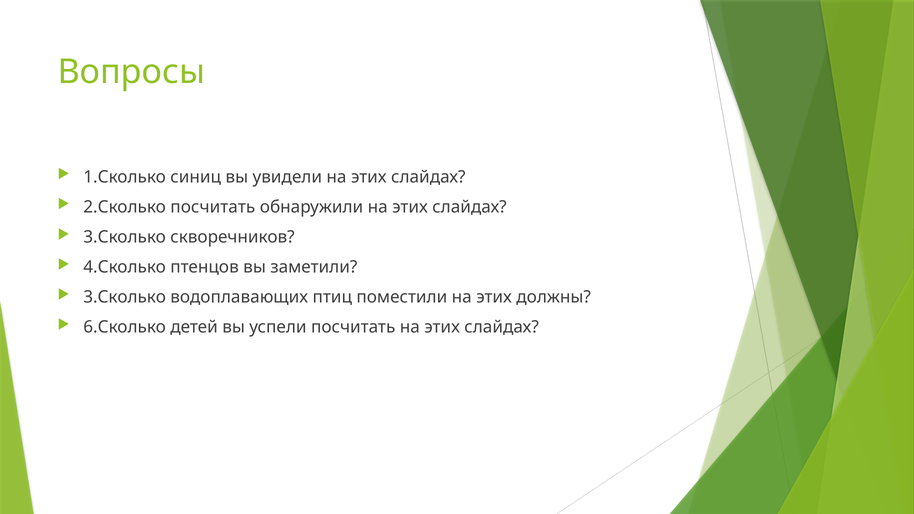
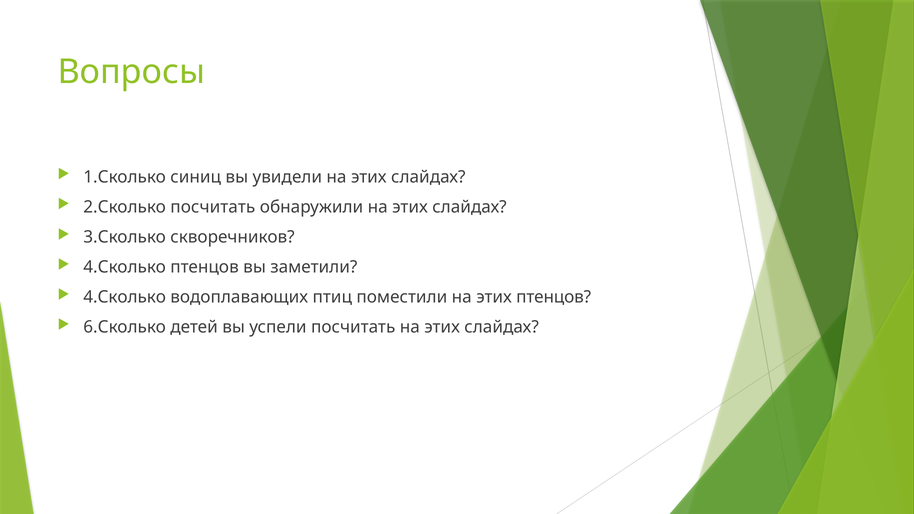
3.Сколько at (125, 297): 3.Сколько -> 4.Сколько
этих должны: должны -> птенцов
